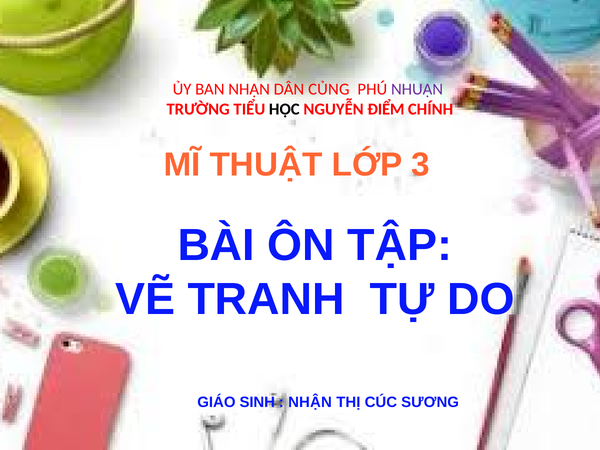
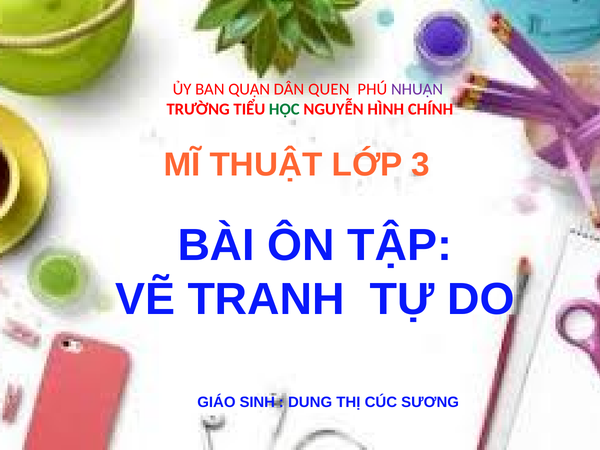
BAN NHẬN: NHẬN -> QUẬN
CỦNG: CỦNG -> QUEN
HỌC colour: black -> green
ĐIỂM: ĐIỂM -> HÌNH
NHẬN at (310, 402): NHẬN -> DUNG
